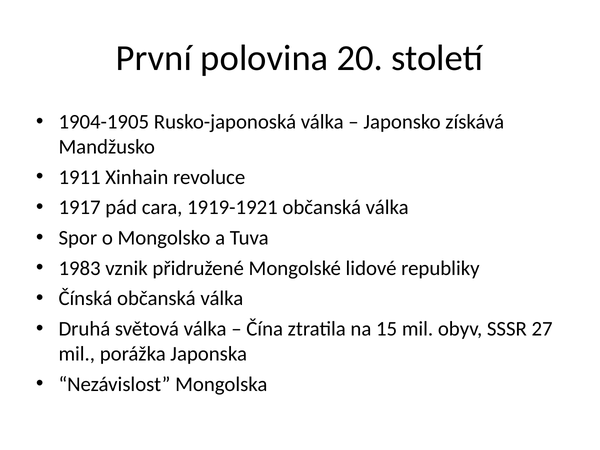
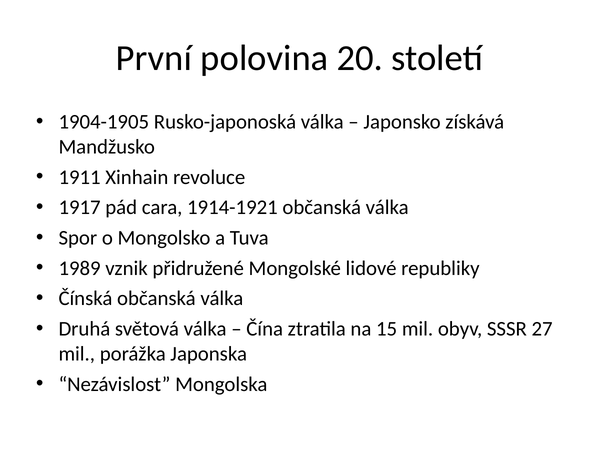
1919-1921: 1919-1921 -> 1914-1921
1983: 1983 -> 1989
